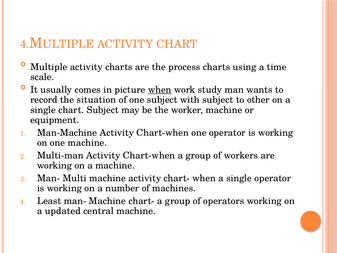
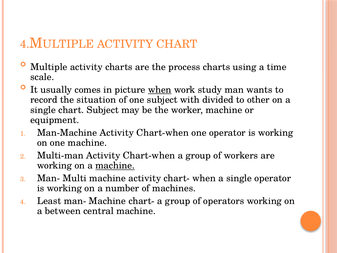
with subject: subject -> divided
machine at (115, 165) underline: none -> present
updated: updated -> between
